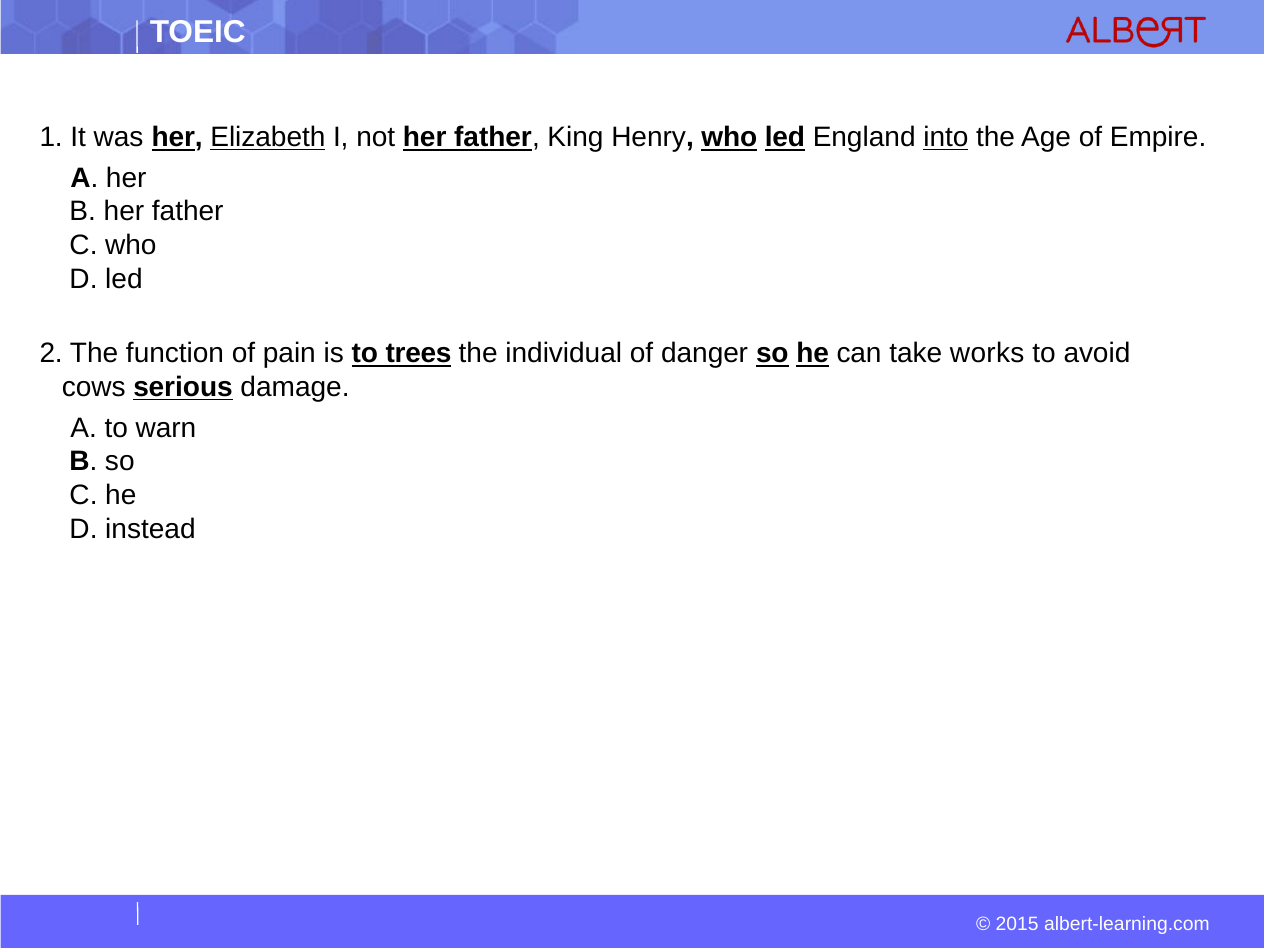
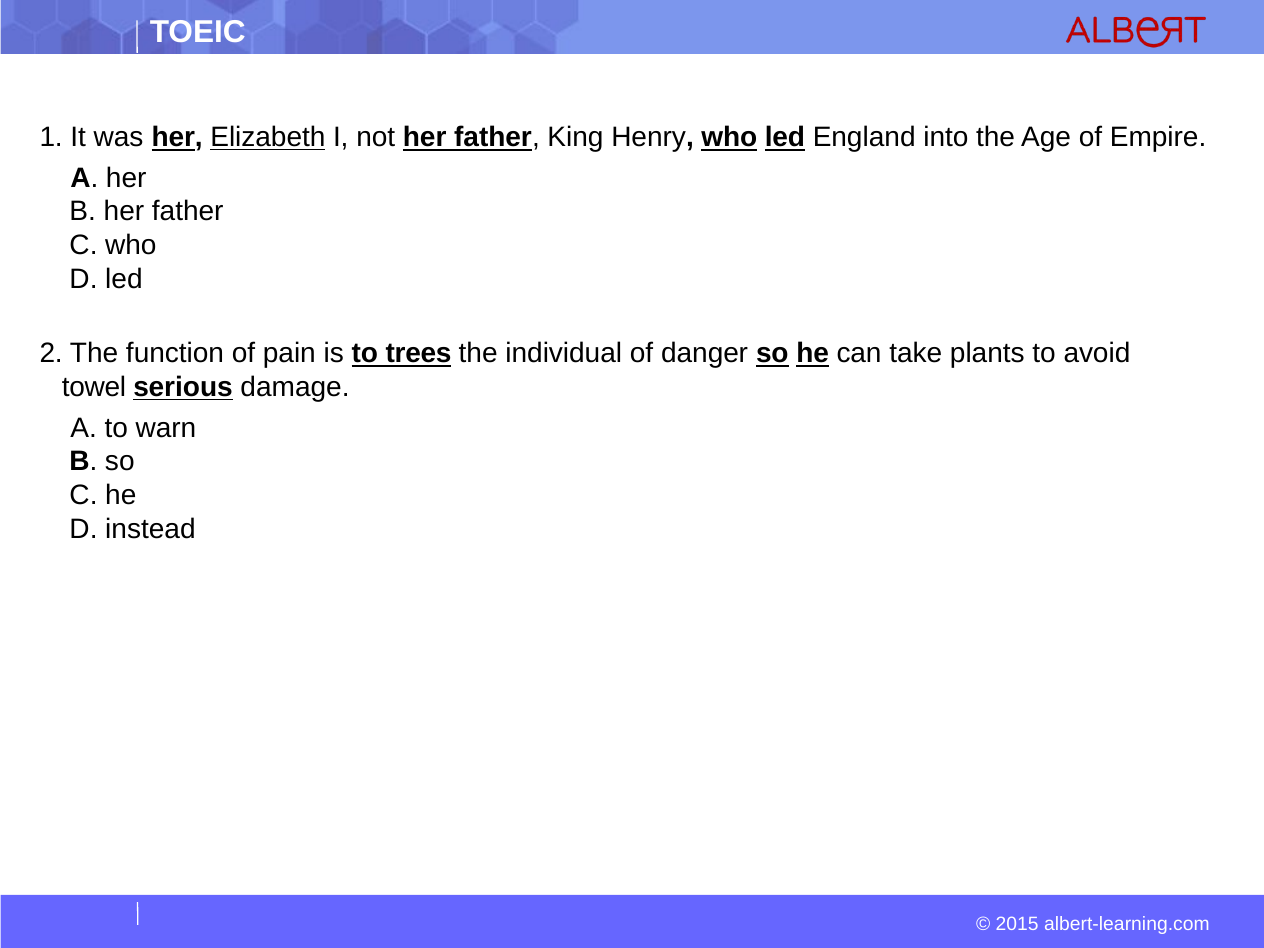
into underline: present -> none
works: works -> plants
cows: cows -> towel
